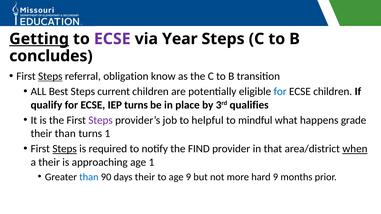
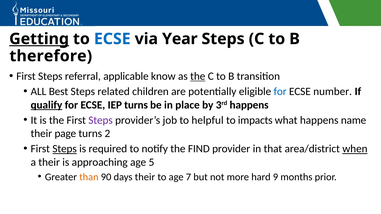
ECSE at (112, 39) colour: purple -> blue
concludes: concludes -> therefore
Steps at (50, 76) underline: present -> none
obligation: obligation -> applicable
the at (198, 76) underline: none -> present
current: current -> related
ECSE children: children -> number
qualify underline: none -> present
3rd qualifies: qualifies -> happens
mindful: mindful -> impacts
grade: grade -> name
their than: than -> page
turns 1: 1 -> 2
age 1: 1 -> 5
than at (89, 177) colour: blue -> orange
age 9: 9 -> 7
